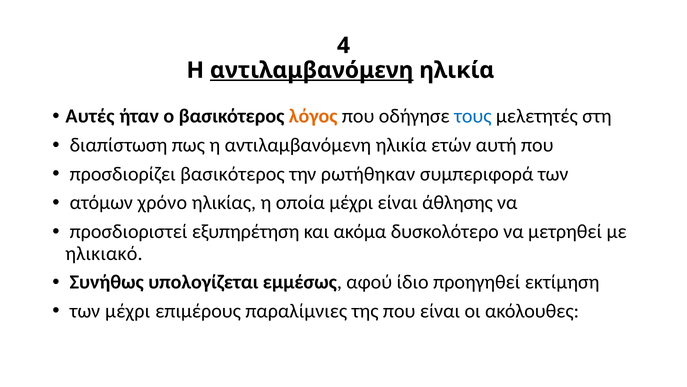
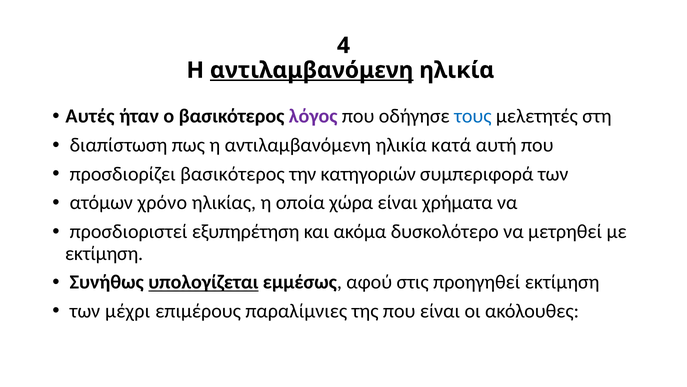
λόγος colour: orange -> purple
ετών: ετών -> κατά
ρωτήθηκαν: ρωτήθηκαν -> κατηγοριών
οποία μέχρι: μέχρι -> χώρα
άθλησης: άθλησης -> χρήματα
ηλικιακό at (104, 253): ηλικιακό -> εκτίμηση
υπολογίζεται underline: none -> present
ίδιο: ίδιο -> στις
